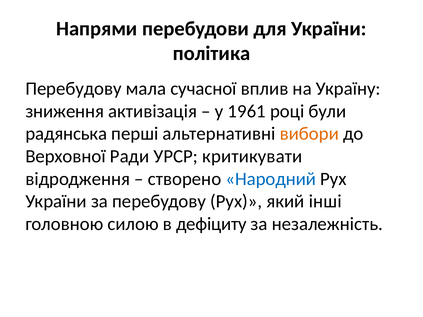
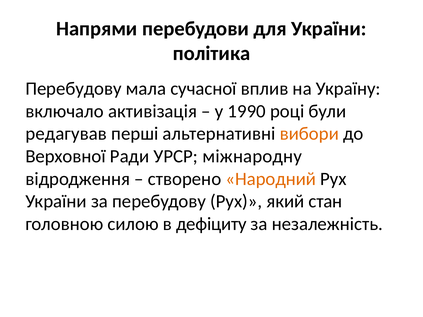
зниження: зниження -> включало
1961: 1961 -> 1990
радянська: радянська -> редагував
критикувати: критикувати -> міжнародну
Народний colour: blue -> orange
інші: інші -> стан
